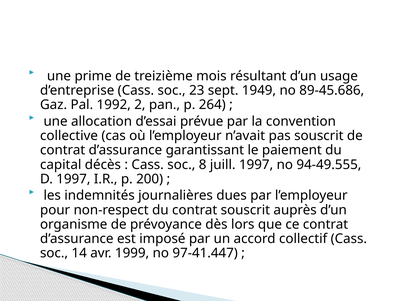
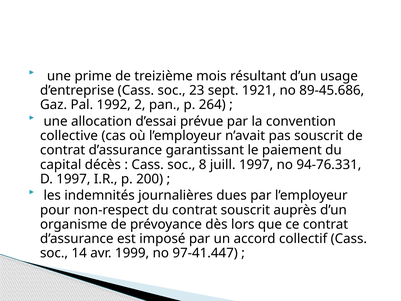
1949: 1949 -> 1921
94-49.555: 94-49.555 -> 94-76.331
